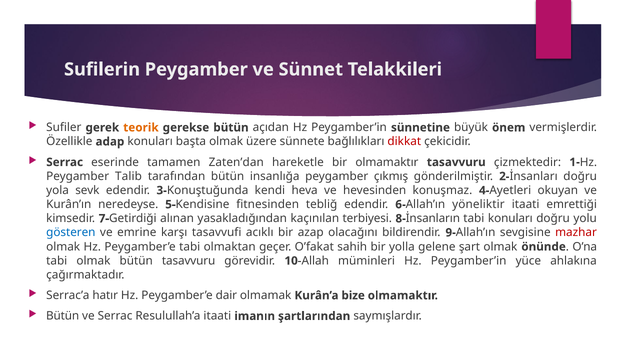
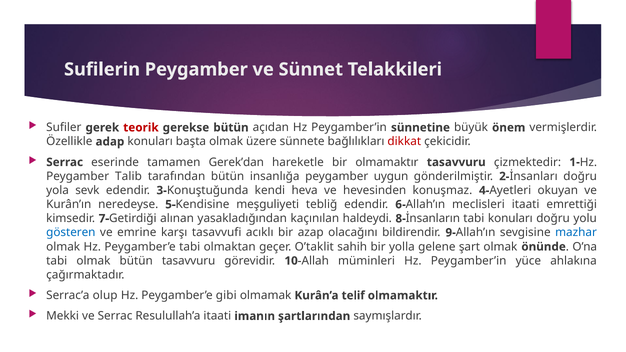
teorik colour: orange -> red
Zaten’dan: Zaten’dan -> Gerek’dan
çıkmış: çıkmış -> uygun
fitnesinden: fitnesinden -> meşguliyeti
yöneliktir: yöneliktir -> meclisleri
terbiyesi: terbiyesi -> haldeydi
mazhar colour: red -> blue
O’fakat: O’fakat -> O’taklit
hatır: hatır -> olup
dair: dair -> gibi
bize: bize -> telif
Bütün at (63, 316): Bütün -> Mekki
